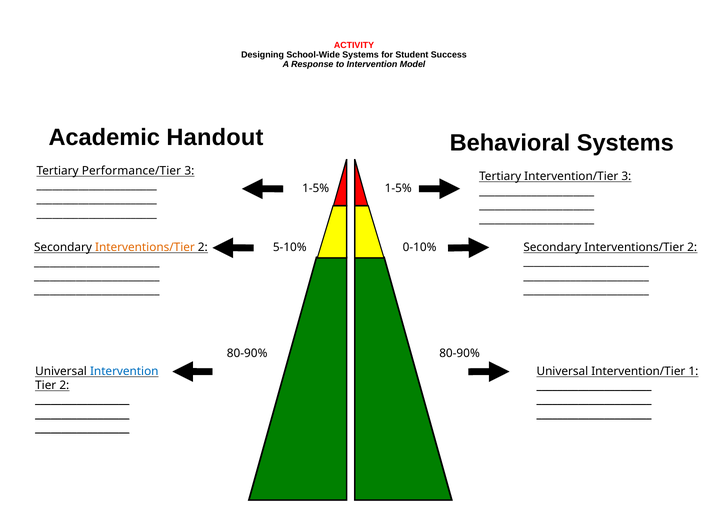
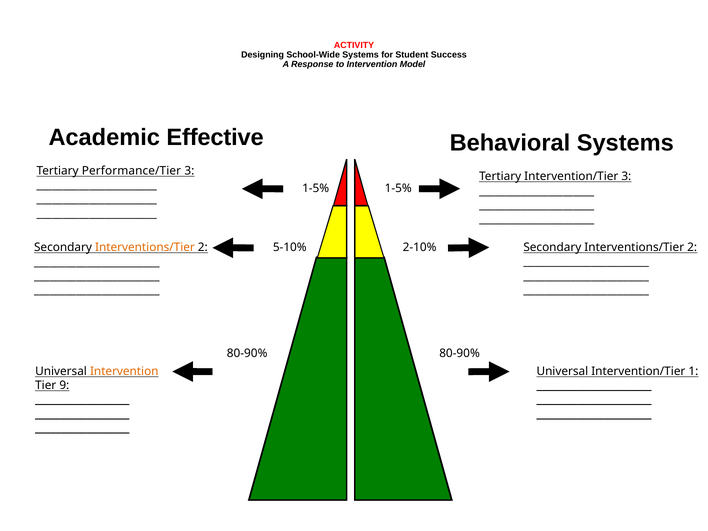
Handout: Handout -> Effective
0-10%: 0-10% -> 2-10%
Intervention at (124, 371) colour: blue -> orange
Tier 2: 2 -> 9
